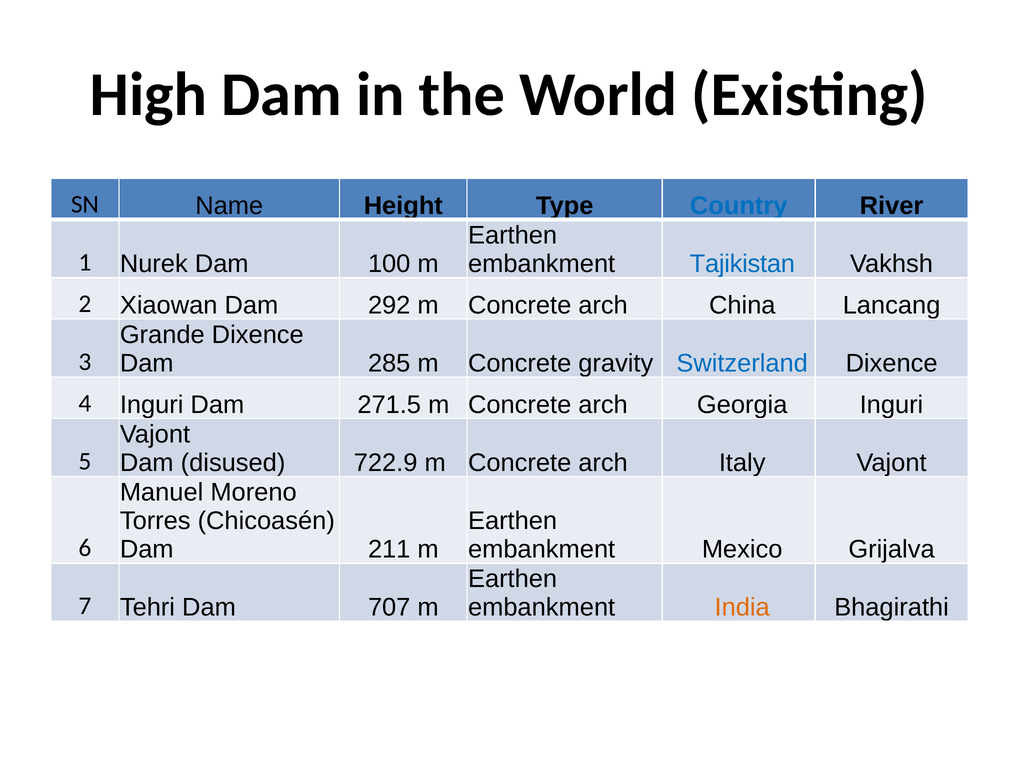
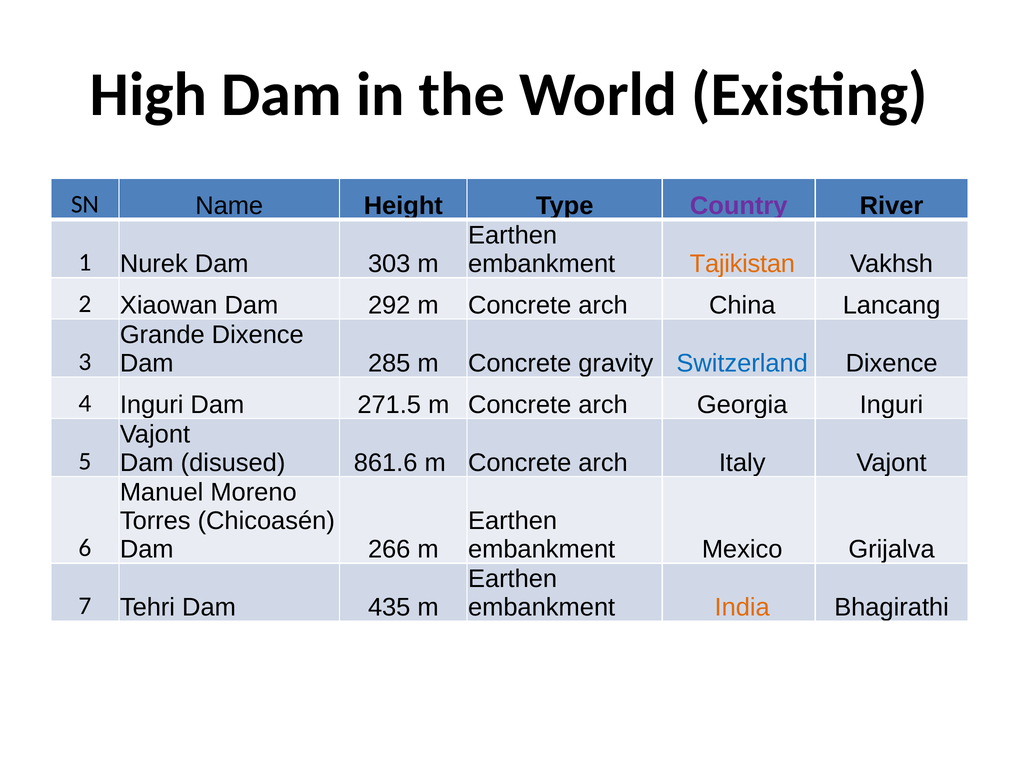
Country colour: blue -> purple
Tajikistan colour: blue -> orange
100: 100 -> 303
722.9: 722.9 -> 861.6
211: 211 -> 266
707: 707 -> 435
